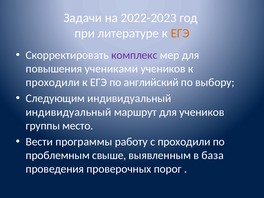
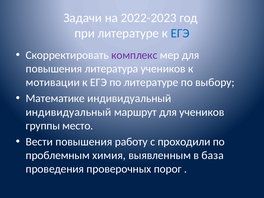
ЕГЭ at (180, 33) colour: orange -> blue
учениками: учениками -> литература
проходили at (53, 82): проходили -> мотивации
по английский: английский -> литературе
Следующим: Следующим -> Математике
Вести программы: программы -> повышения
свыше: свыше -> химия
